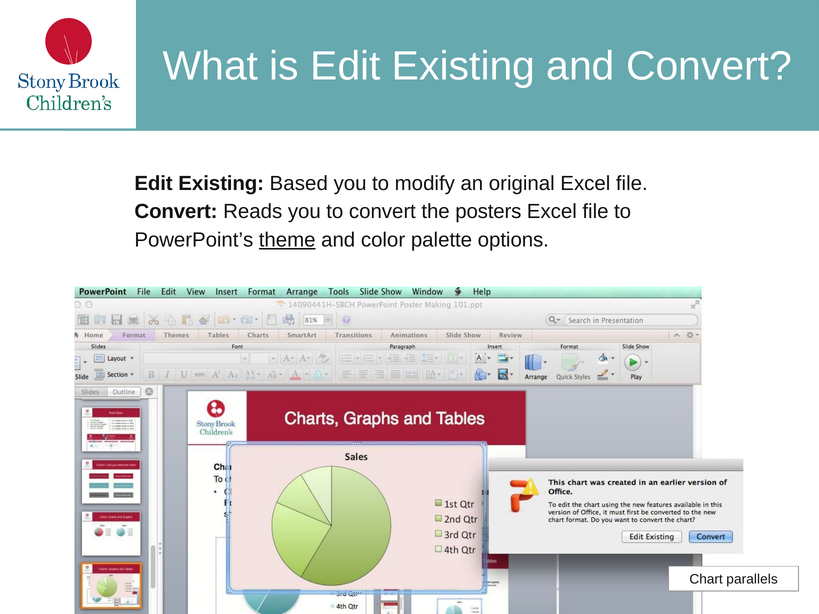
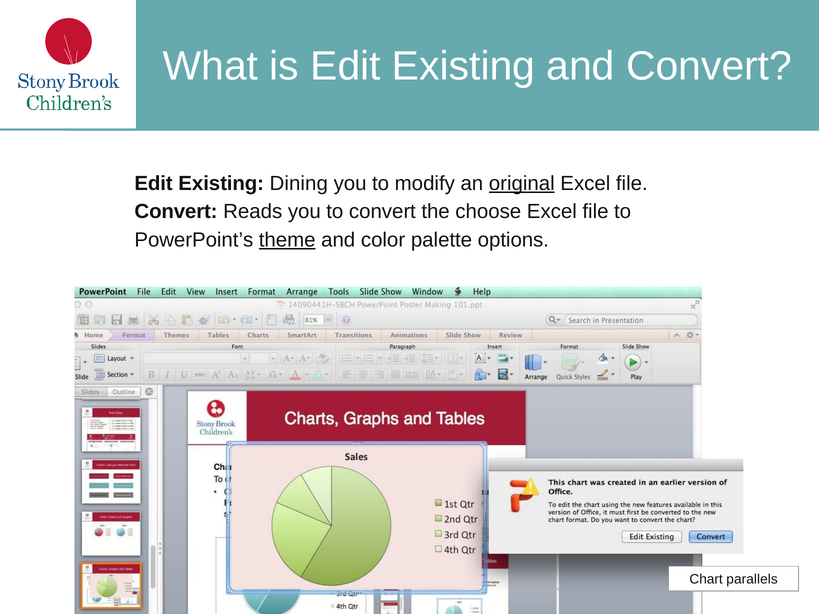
Based: Based -> Dining
original underline: none -> present
posters: posters -> choose
